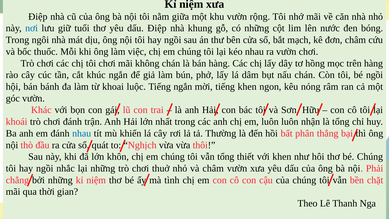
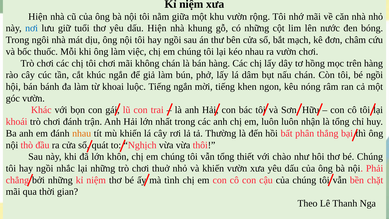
Điệp at (38, 17): Điệp -> Hiện
dấu Điệp: Điệp -> Hiện
nhau at (82, 133) colour: blue -> orange
với khen: khen -> chào
và châm: châm -> khiến
